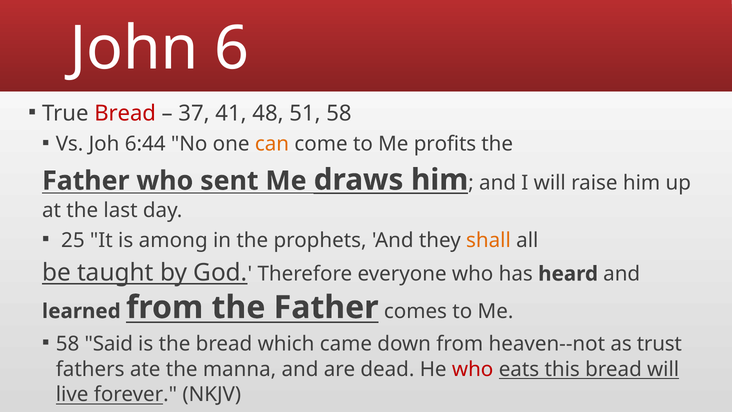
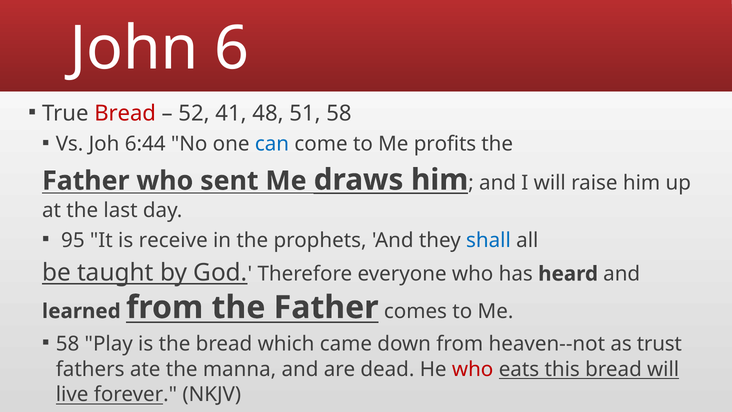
37: 37 -> 52
can colour: orange -> blue
25: 25 -> 95
among: among -> receive
shall colour: orange -> blue
Said: Said -> Play
